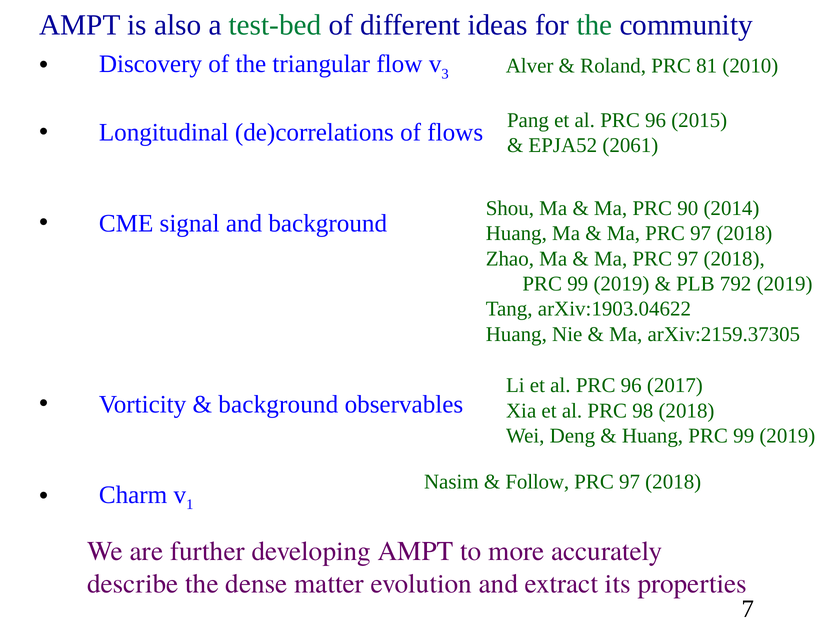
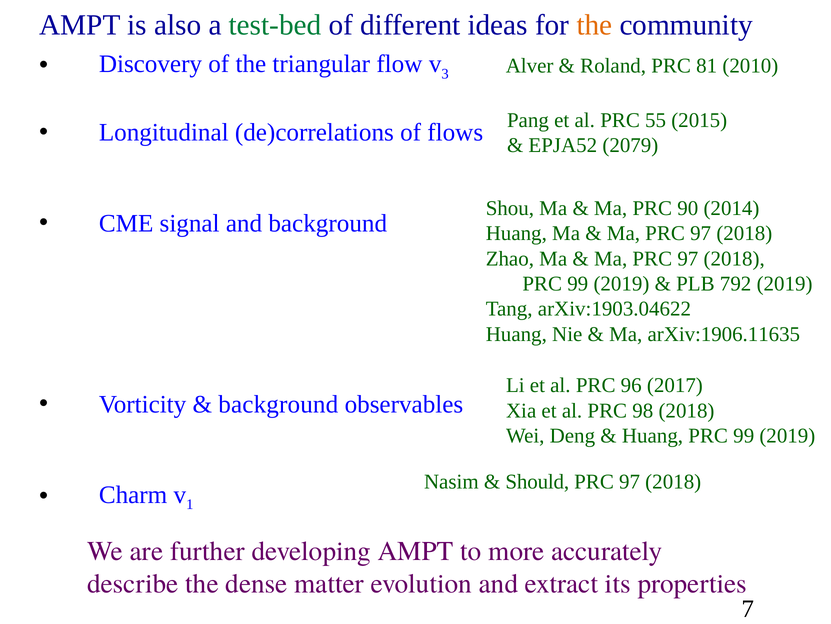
the at (594, 25) colour: green -> orange
96 at (656, 120): 96 -> 55
2061: 2061 -> 2079
arXiv:2159.37305: arXiv:2159.37305 -> arXiv:1906.11635
Follow: Follow -> Should
